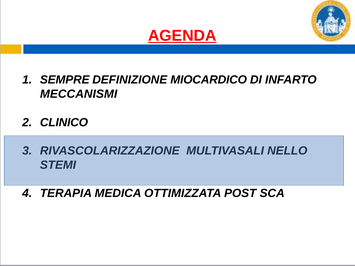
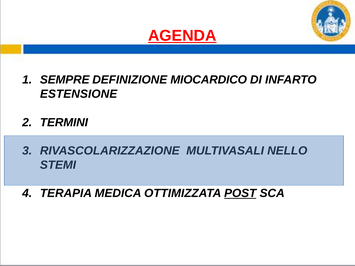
MECCANISMI: MECCANISMI -> ESTENSIONE
CLINICO: CLINICO -> TERMINI
POST underline: none -> present
